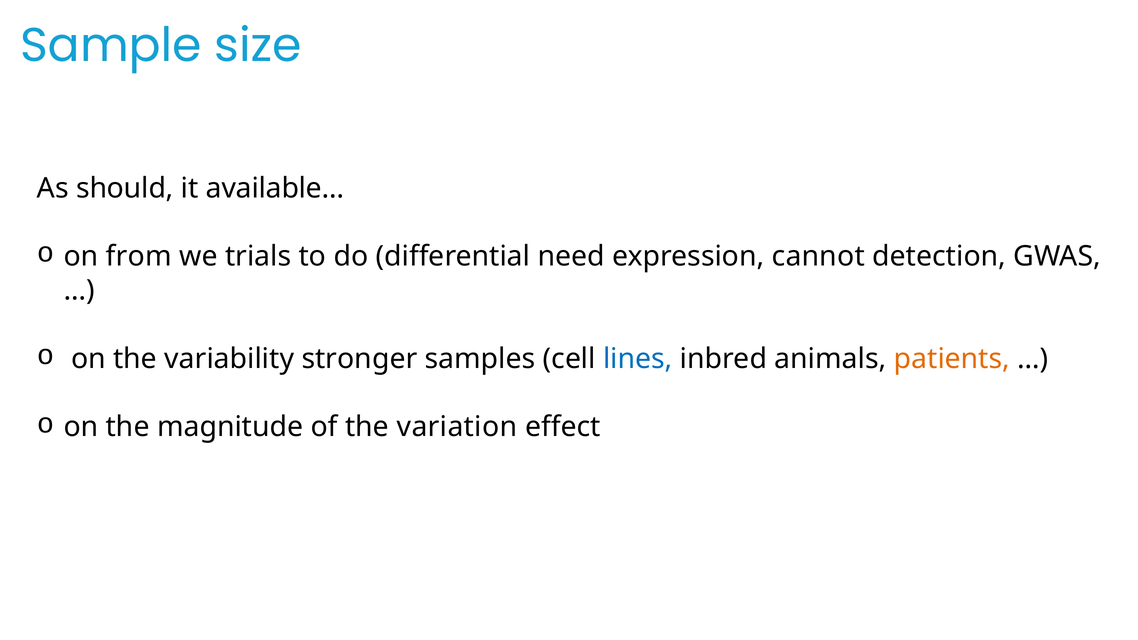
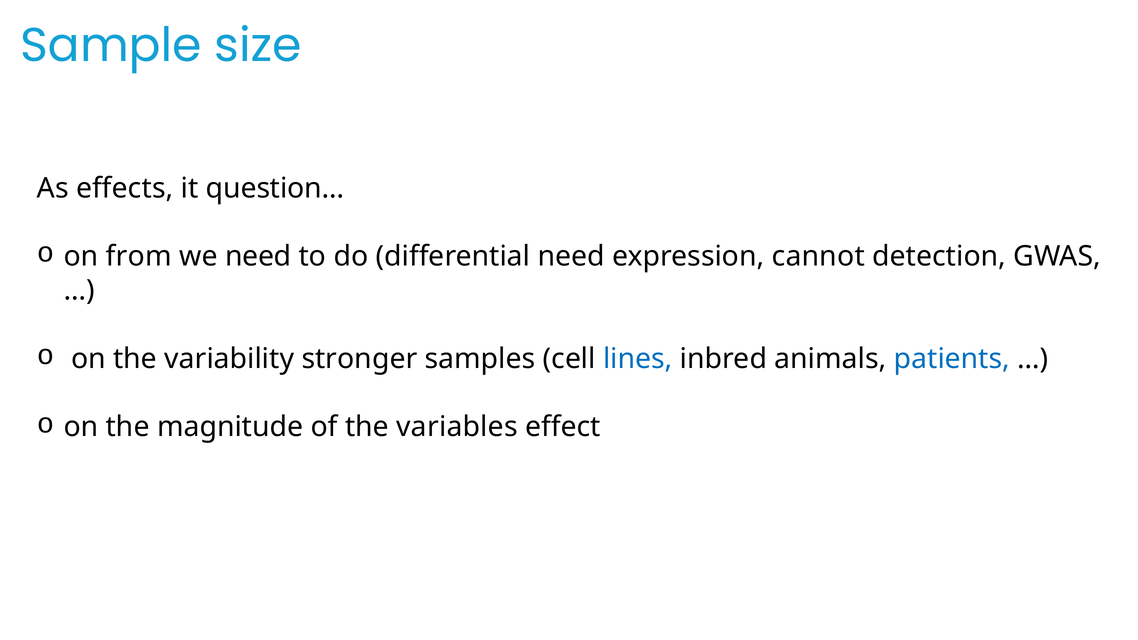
should: should -> effects
available…: available… -> question…
we trials: trials -> need
patients colour: orange -> blue
variation: variation -> variables
